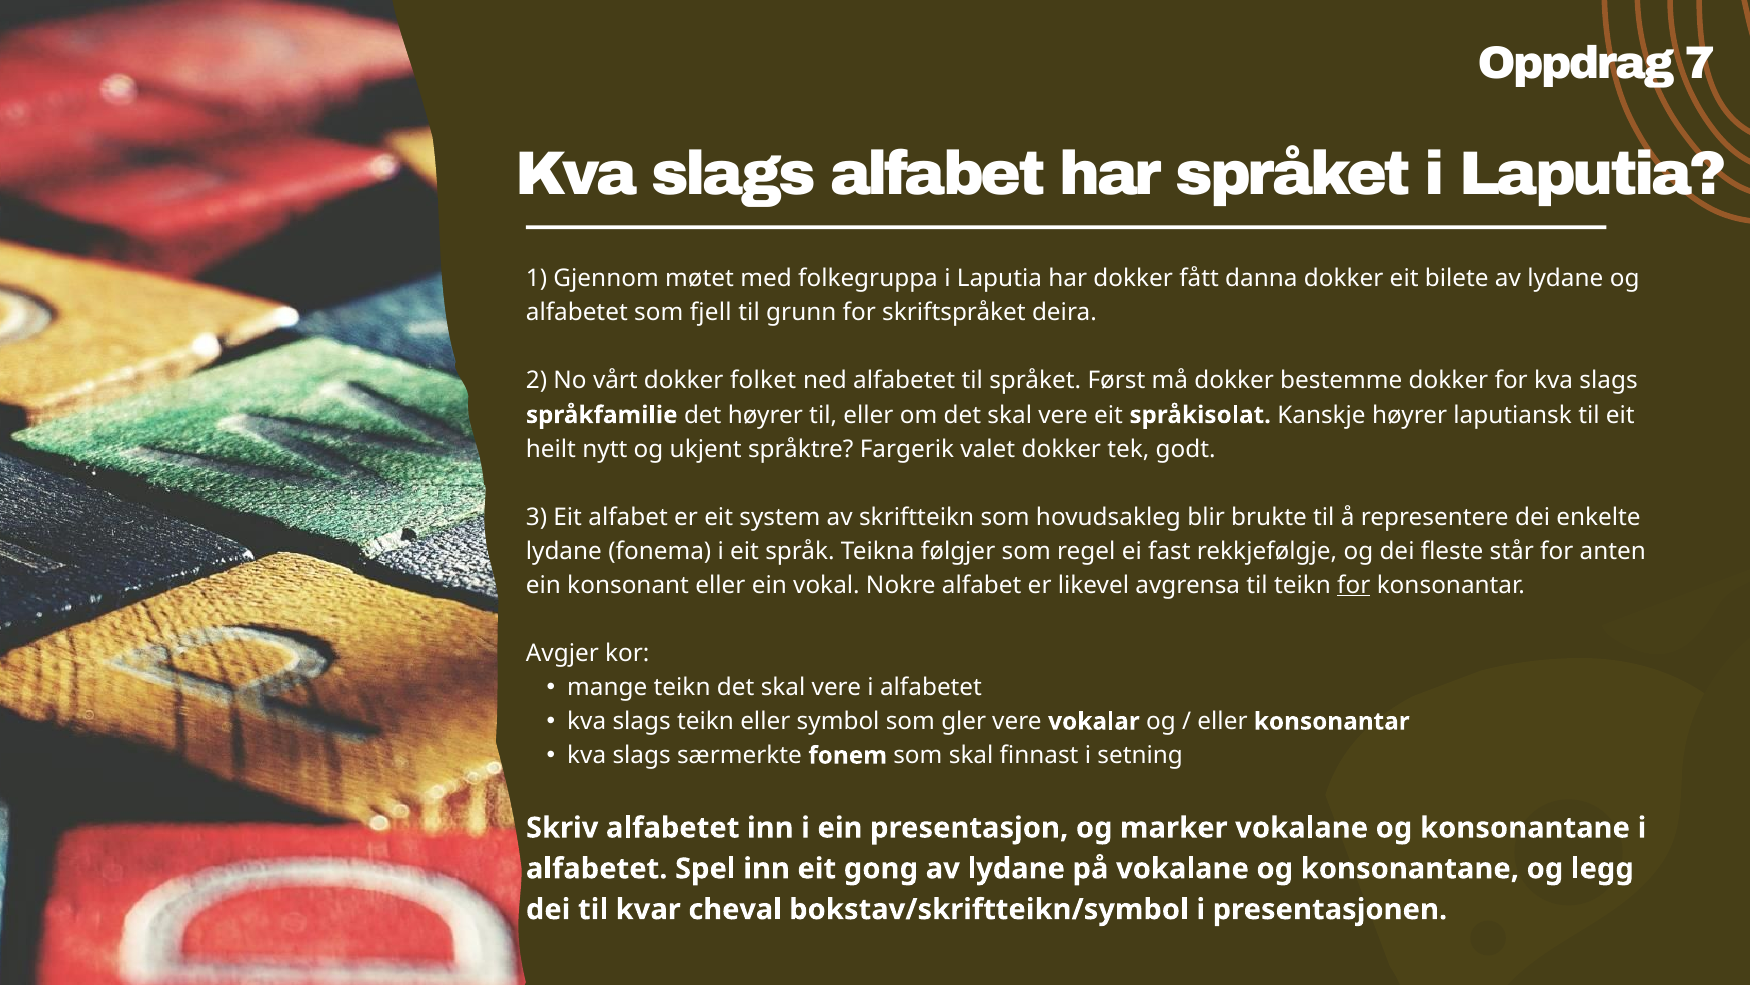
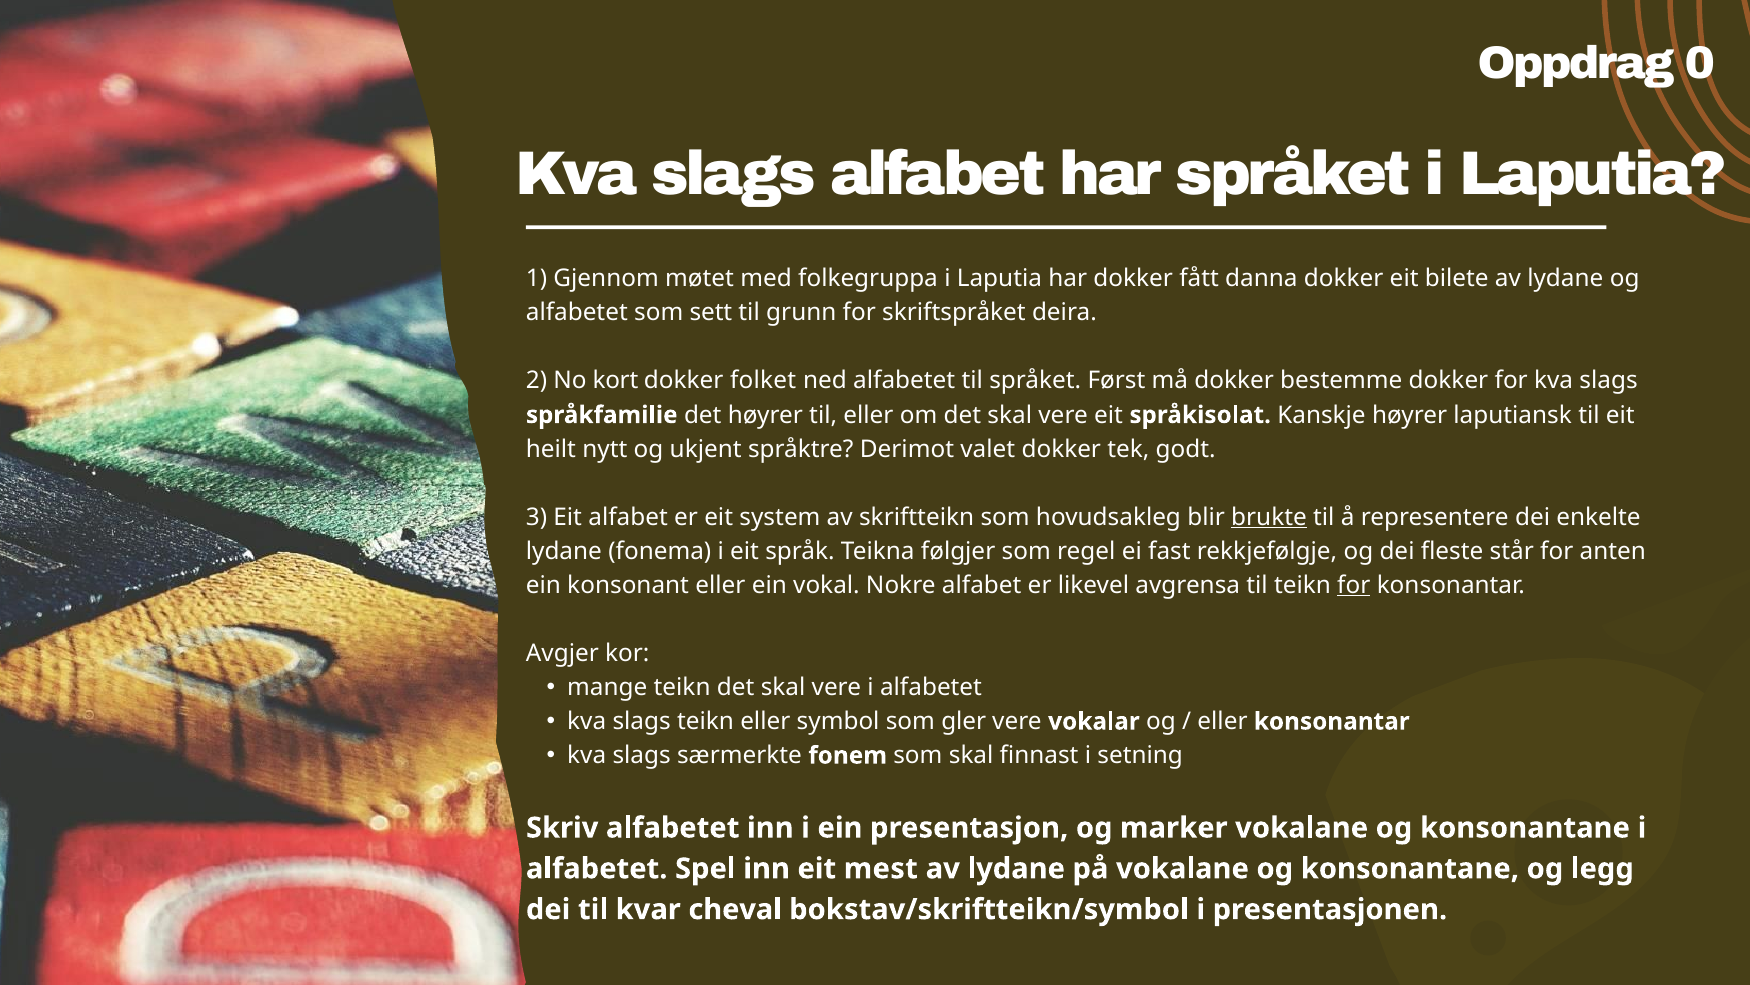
7: 7 -> 0
fjell: fjell -> sett
vårt: vårt -> kort
Fargerik: Fargerik -> Derimot
brukte underline: none -> present
gong: gong -> mest
